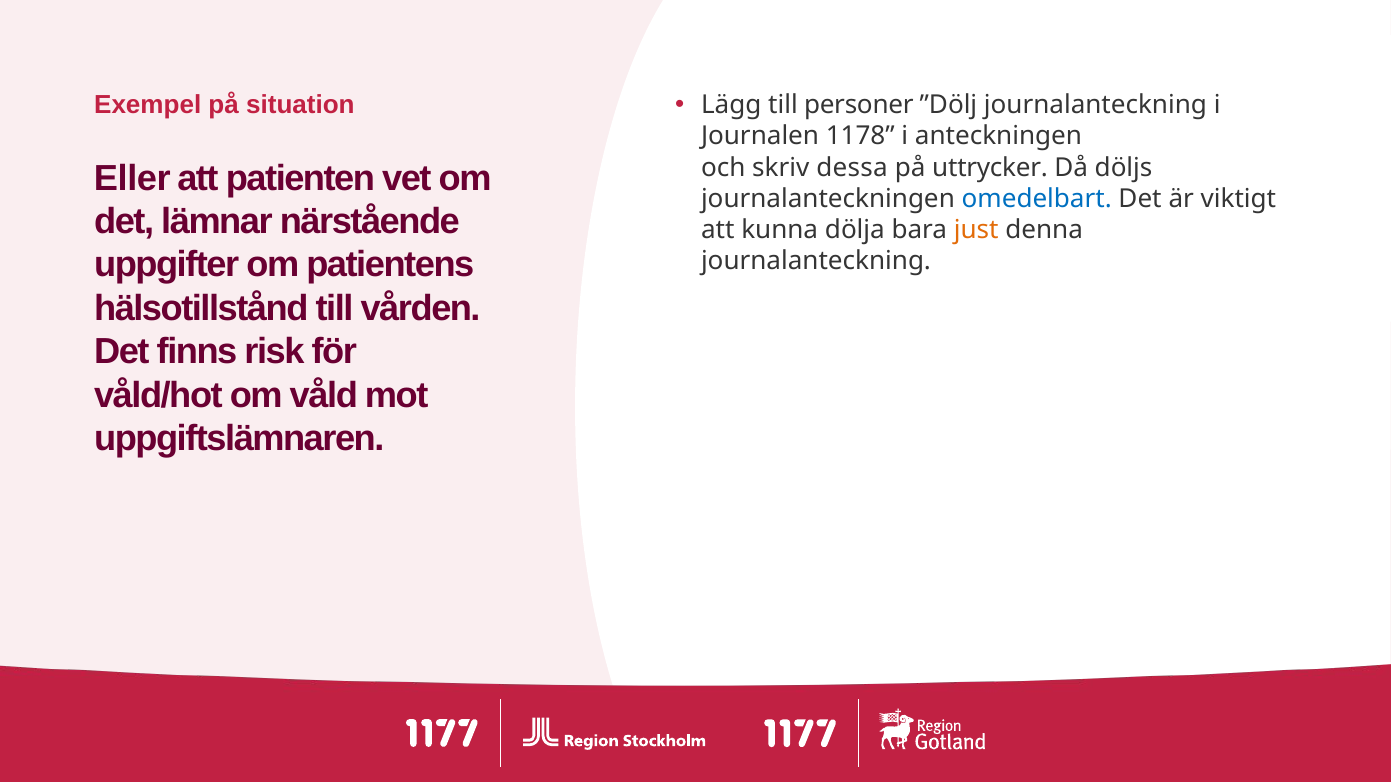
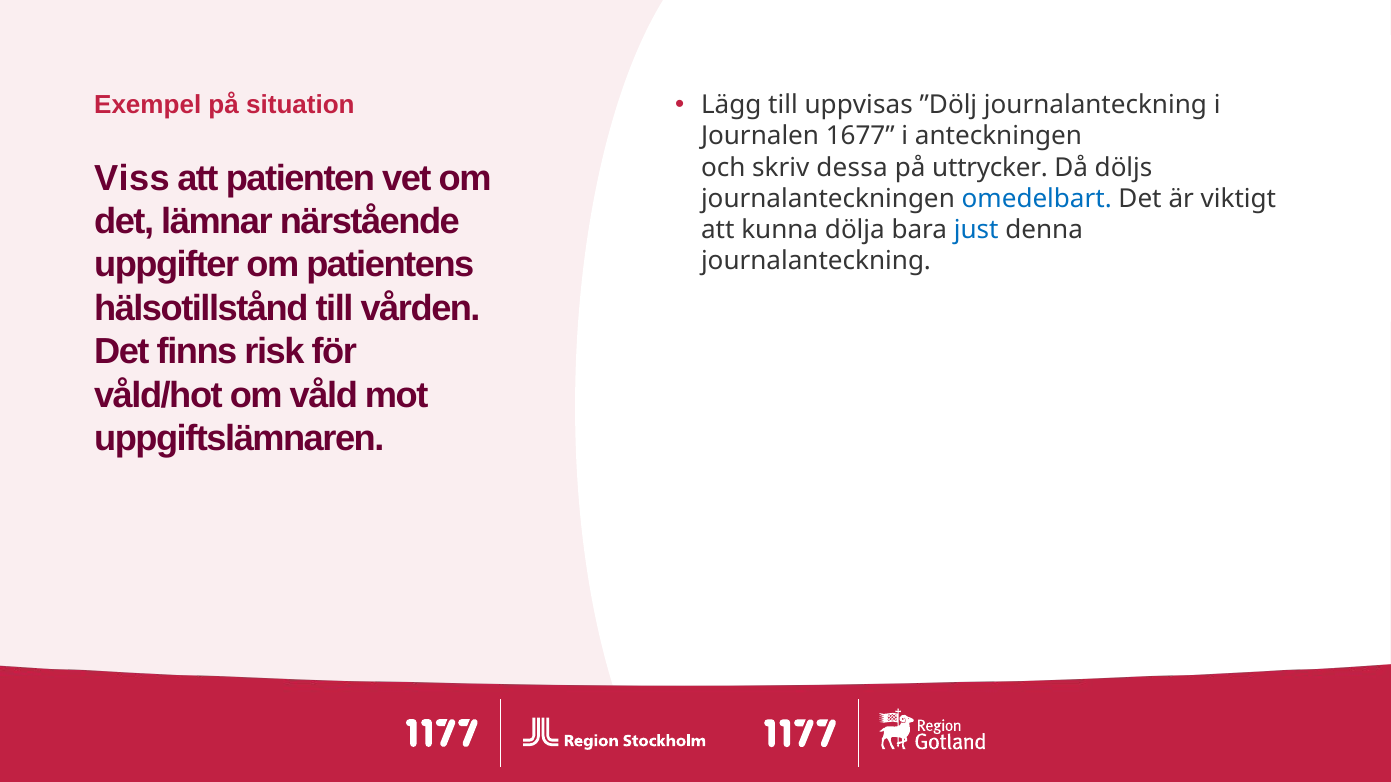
personer: personer -> uppvisas
1178: 1178 -> 1677
Eller: Eller -> Viss
just colour: orange -> blue
